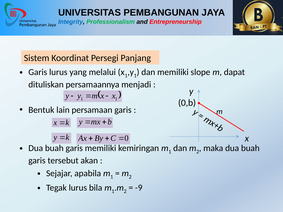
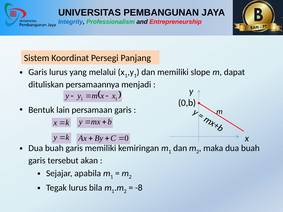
-9: -9 -> -8
